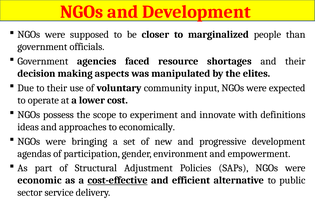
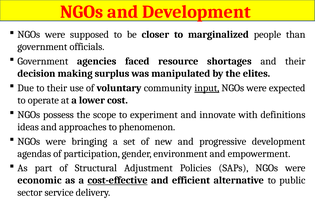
aspects: aspects -> surplus
input underline: none -> present
economically: economically -> phenomenon
